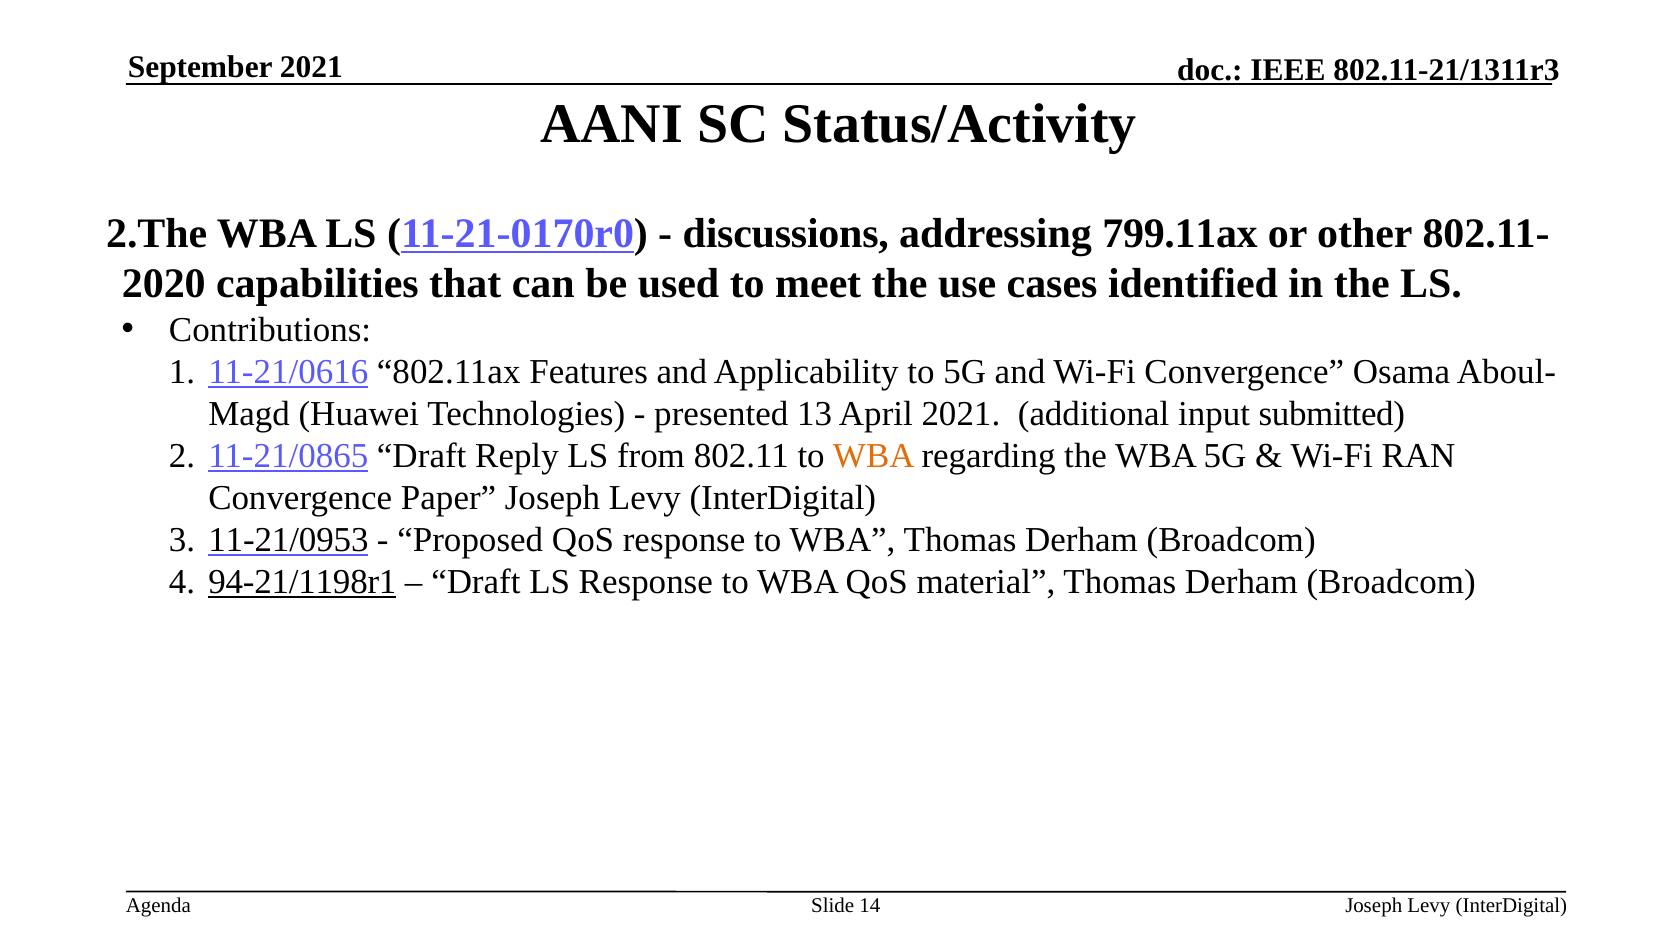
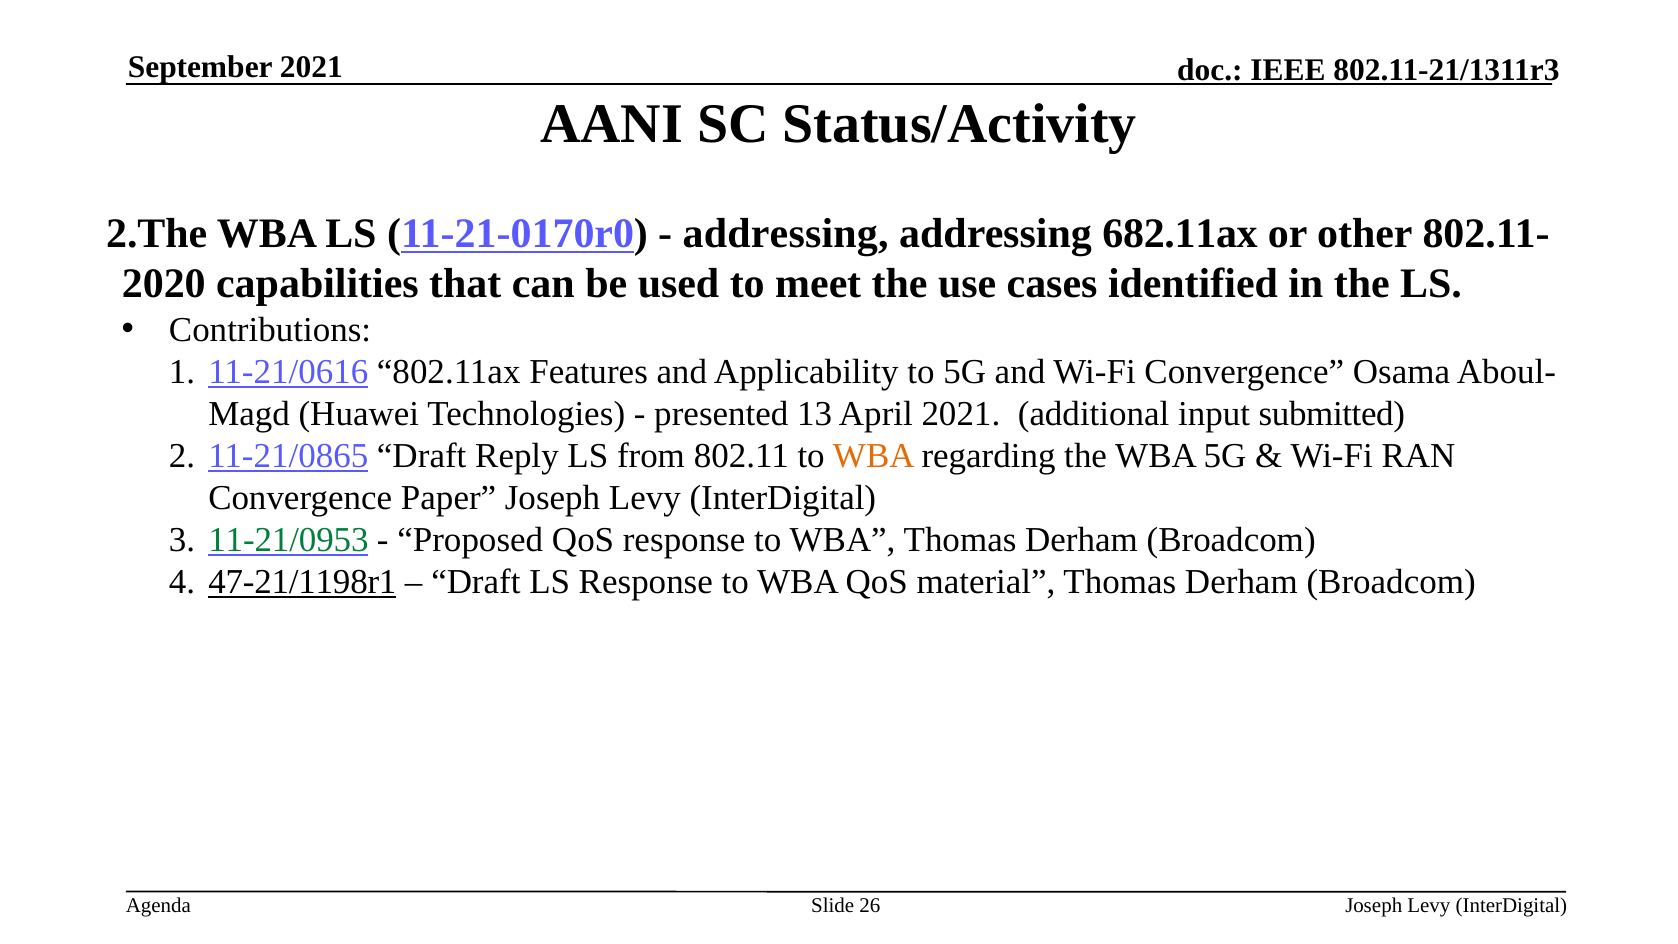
discussions at (786, 234): discussions -> addressing
799.11ax: 799.11ax -> 682.11ax
11-21/0953 colour: black -> green
94-21/1198r1: 94-21/1198r1 -> 47-21/1198r1
14: 14 -> 26
